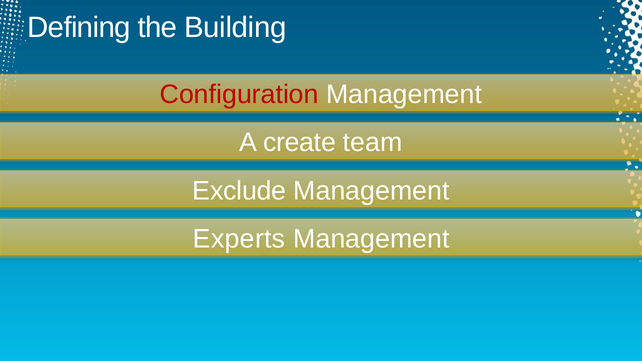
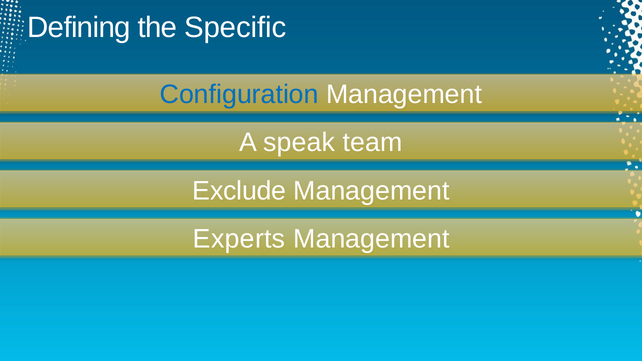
Building: Building -> Specific
Configuration colour: red -> blue
create: create -> speak
